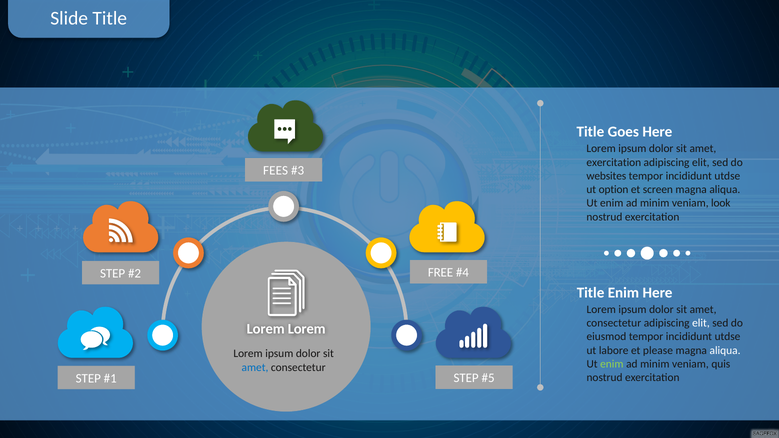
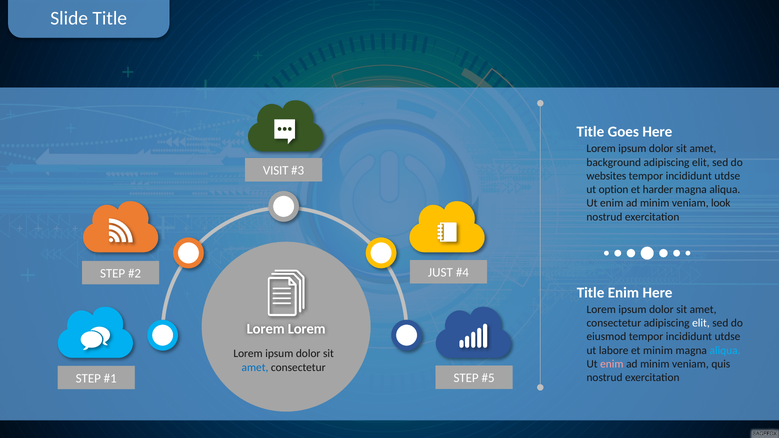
exercitation at (614, 162): exercitation -> background
FEES: FEES -> VISIT
screen: screen -> harder
FREE: FREE -> JUST
et please: please -> minim
aliqua at (725, 350) colour: white -> light blue
enim at (612, 364) colour: light green -> pink
